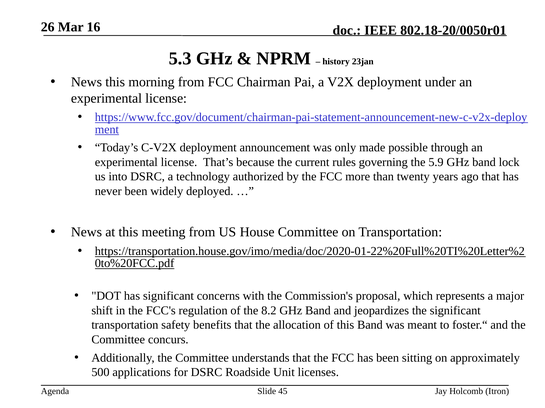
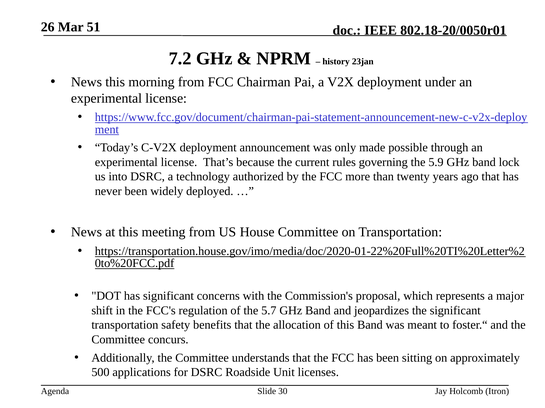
16: 16 -> 51
5.3: 5.3 -> 7.2
8.2: 8.2 -> 5.7
45: 45 -> 30
